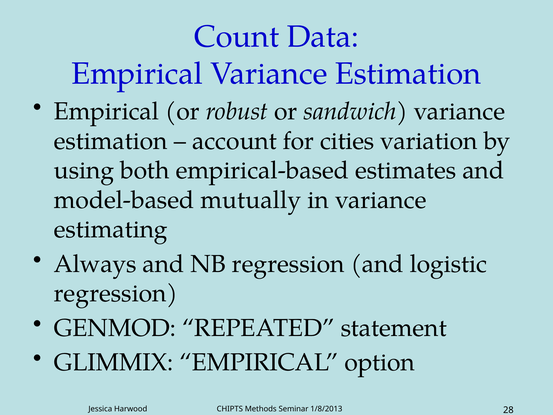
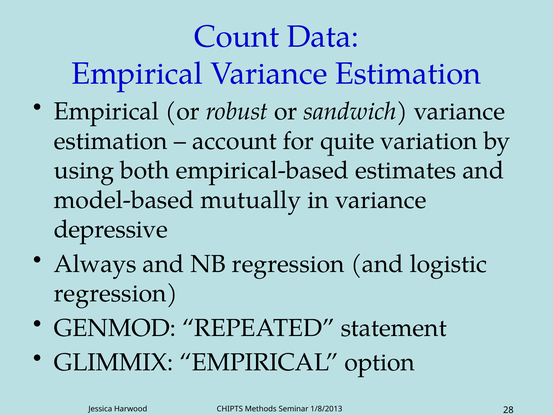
cities: cities -> quite
estimating: estimating -> depressive
